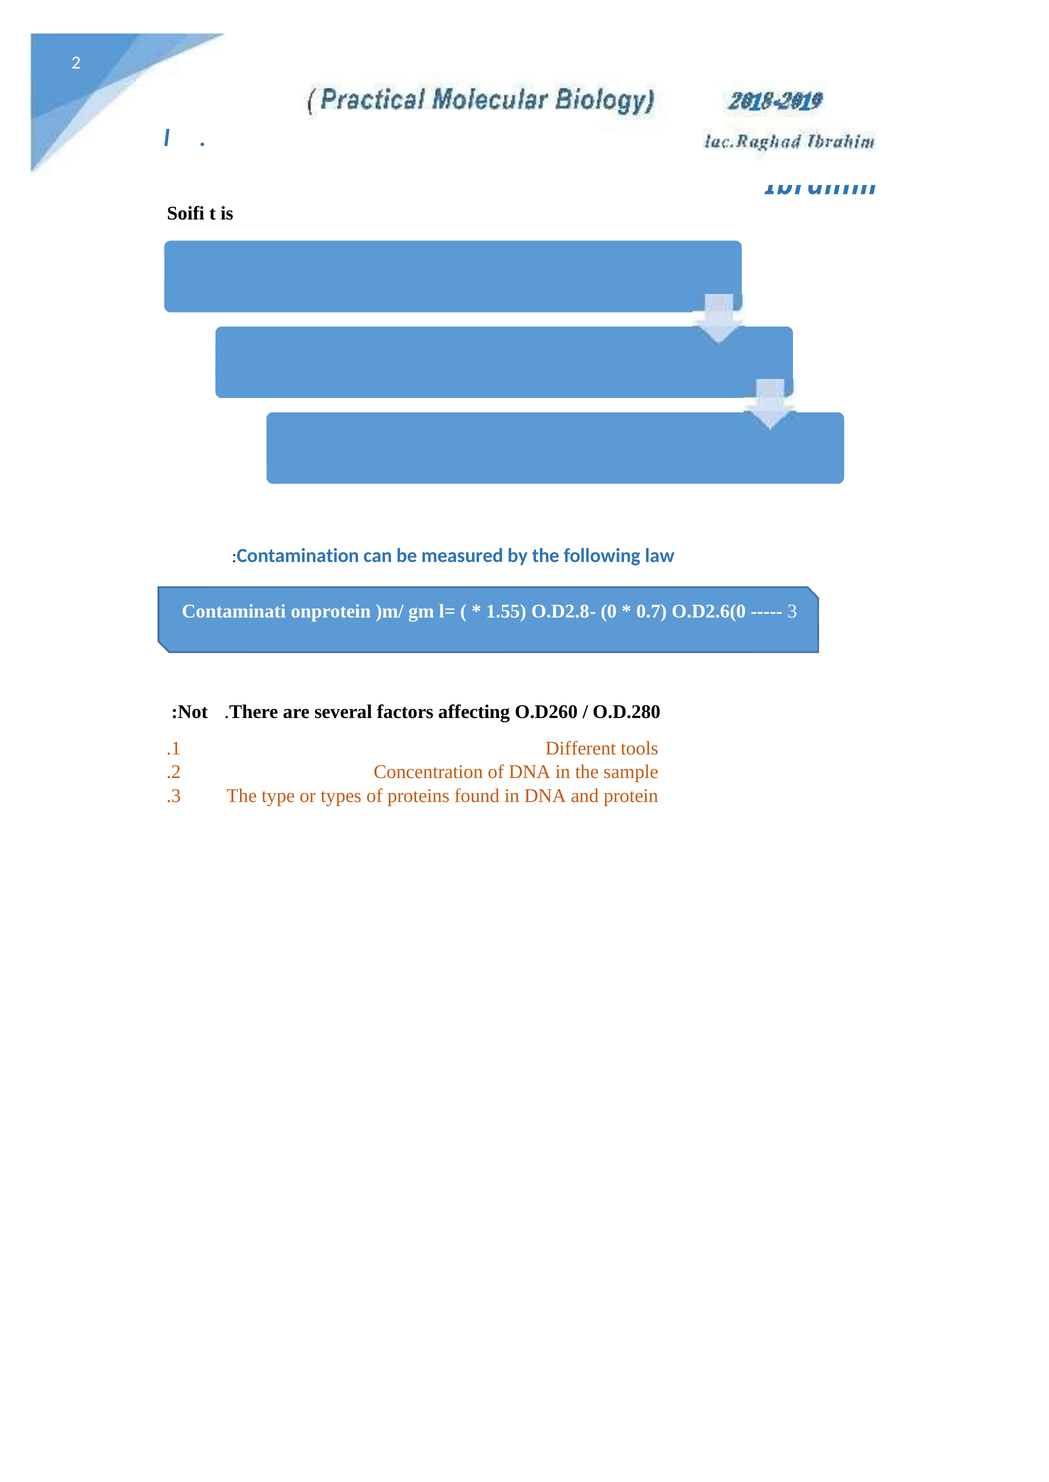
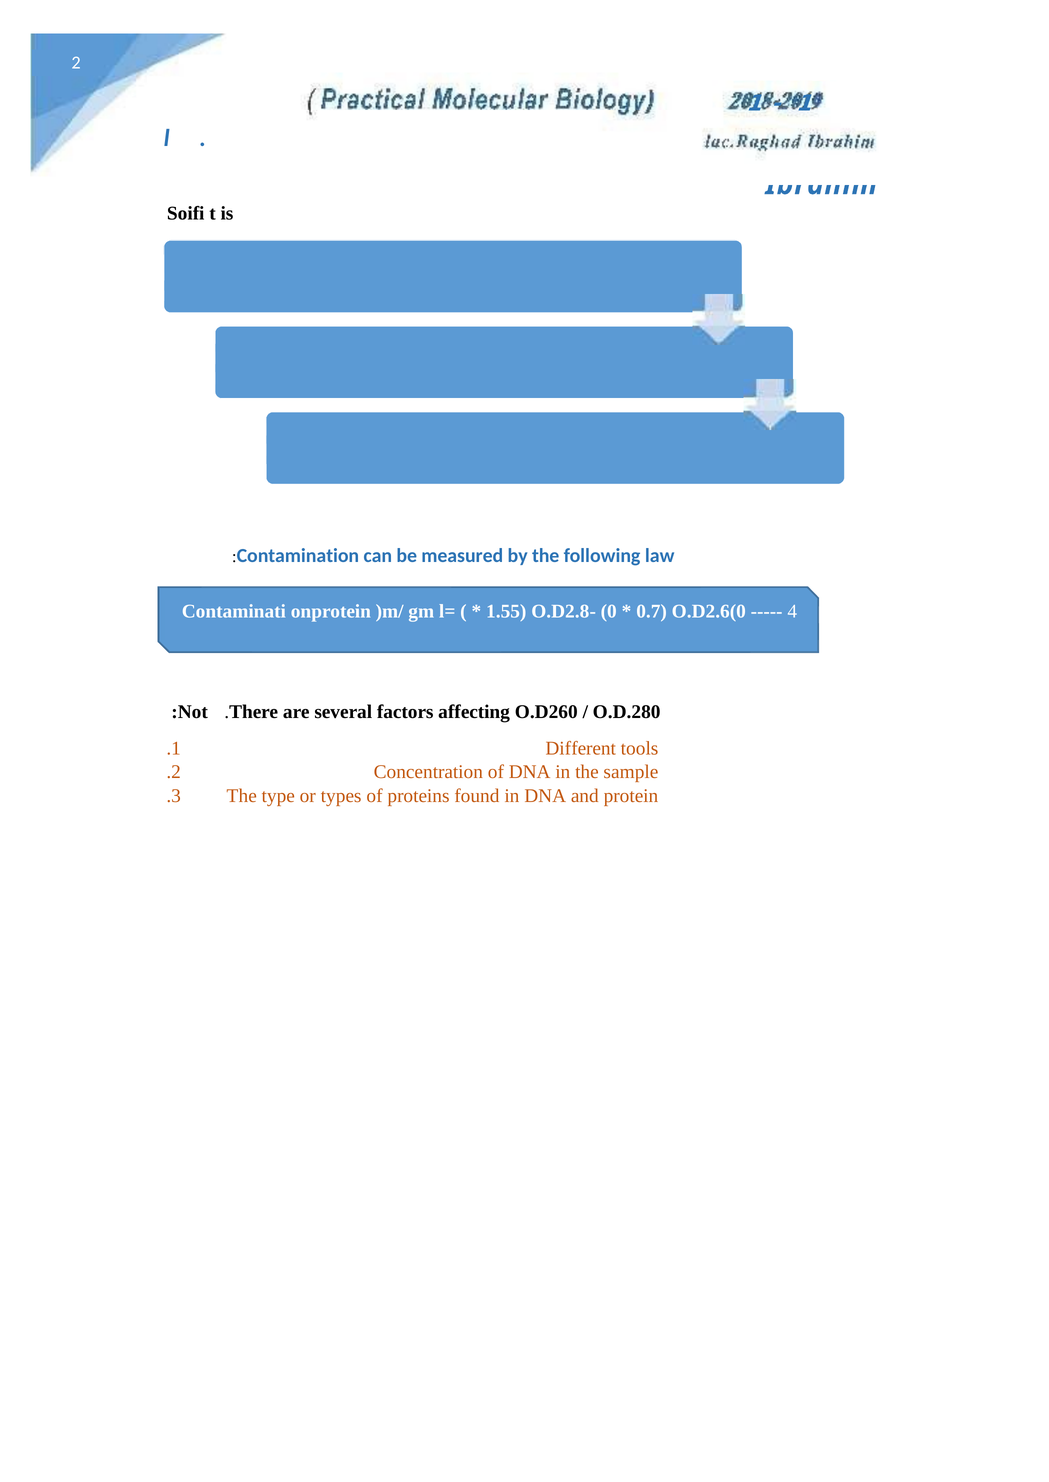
3 at (792, 611): 3 -> 4
